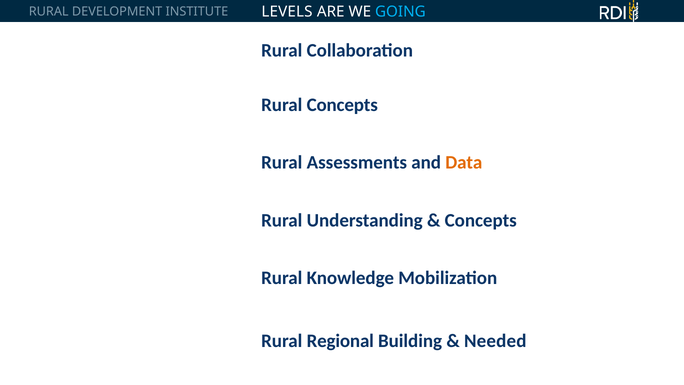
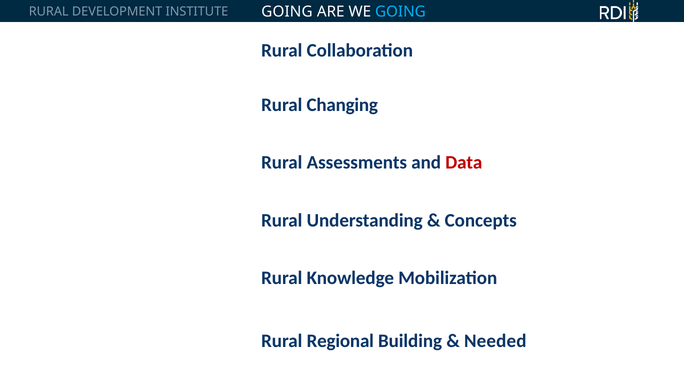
INSTITUTE LEVELS: LEVELS -> GOING
Rural Concepts: Concepts -> Changing
Data colour: orange -> red
